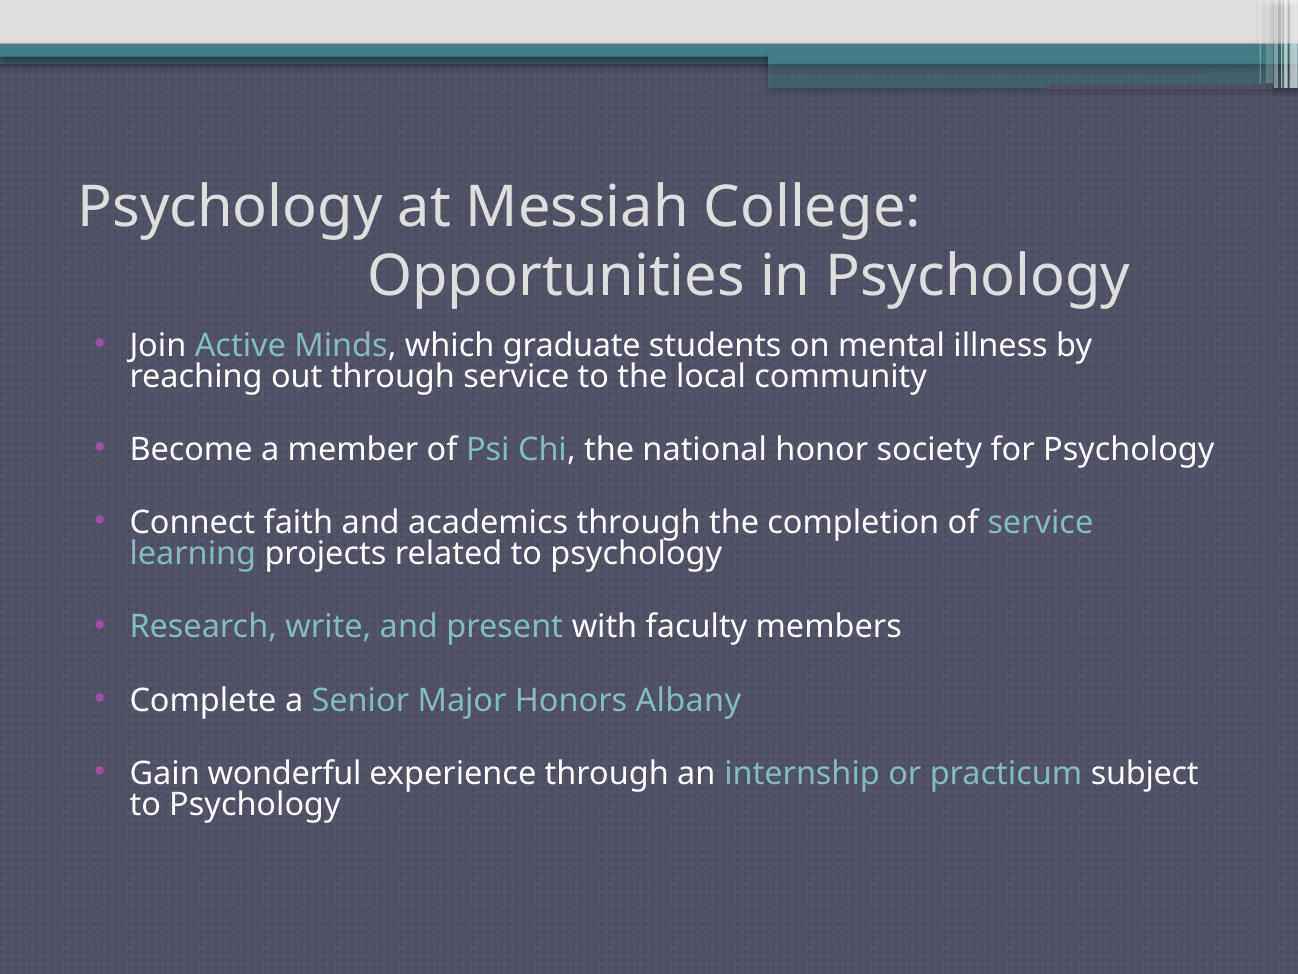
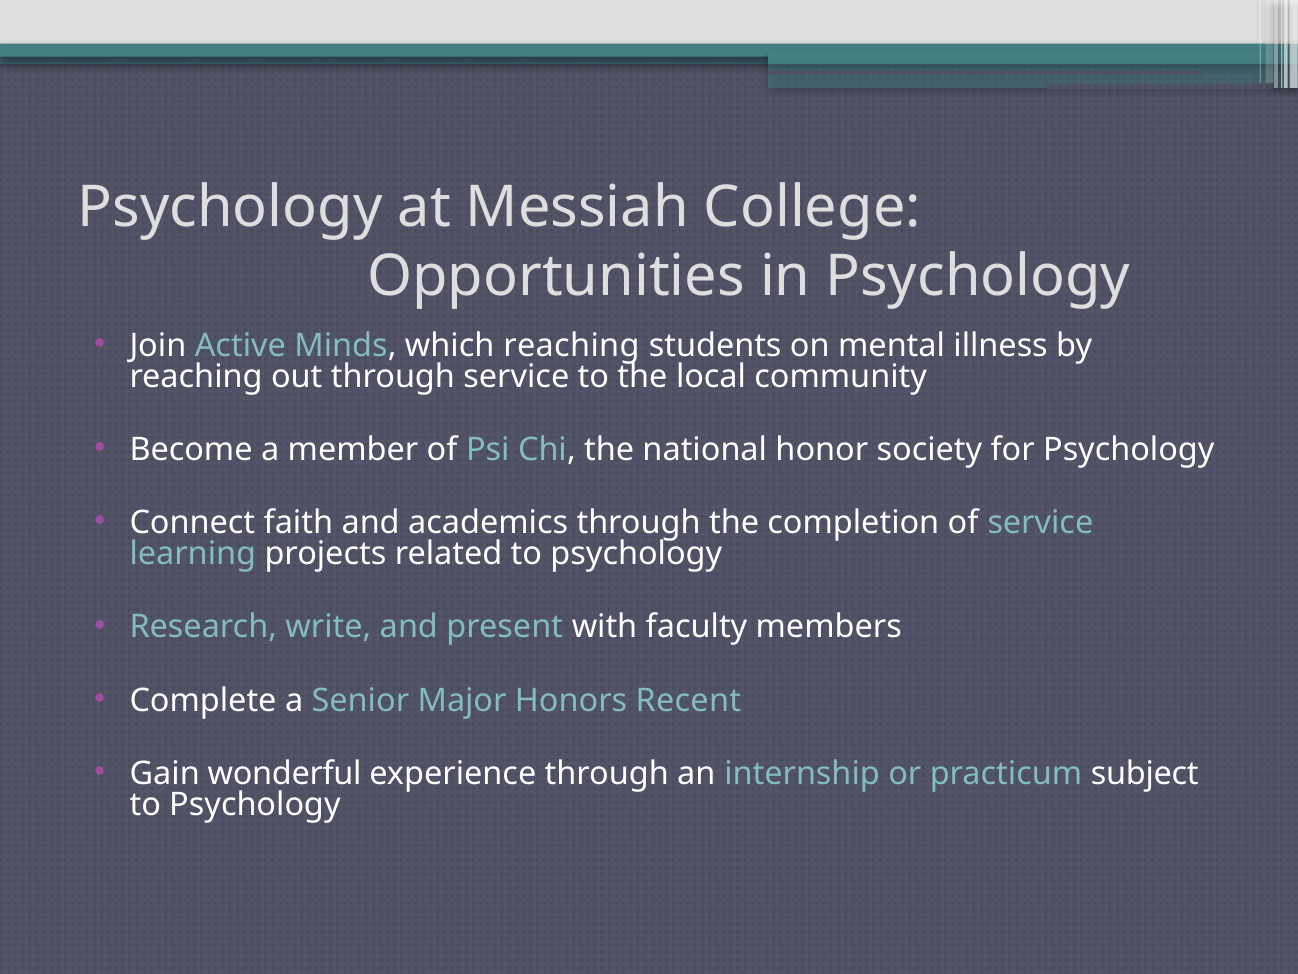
which graduate: graduate -> reaching
Albany: Albany -> Recent
